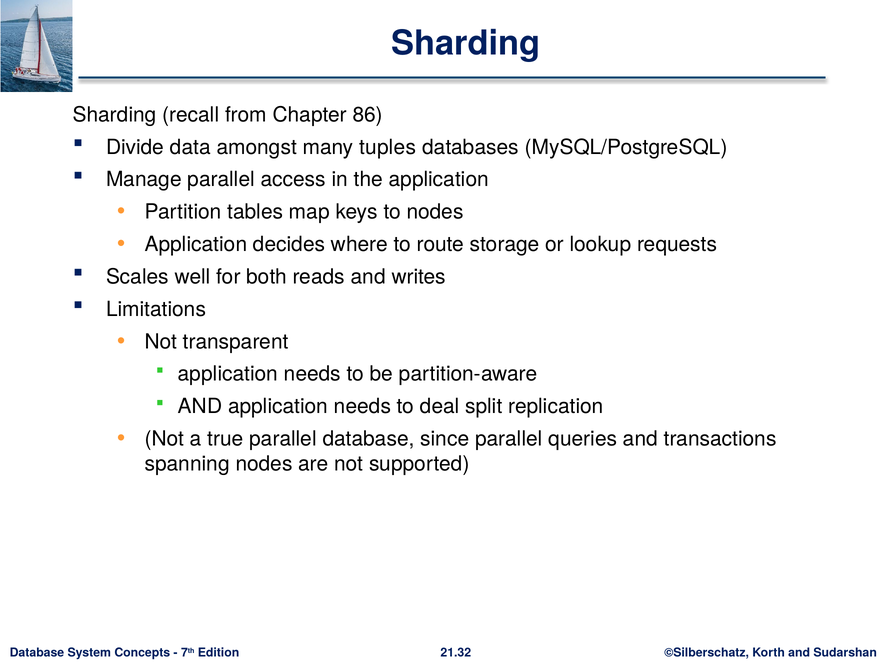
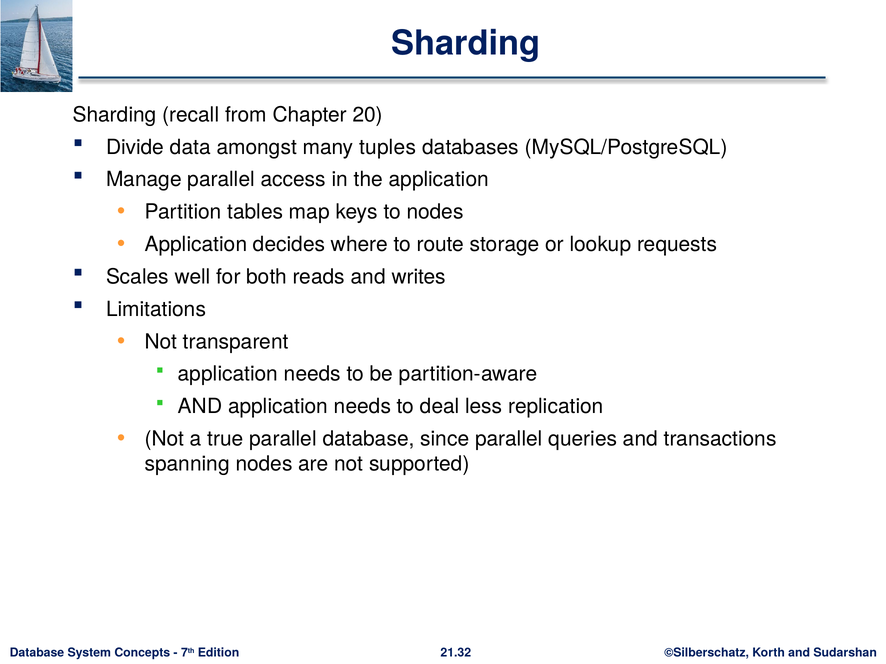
86: 86 -> 20
split: split -> less
